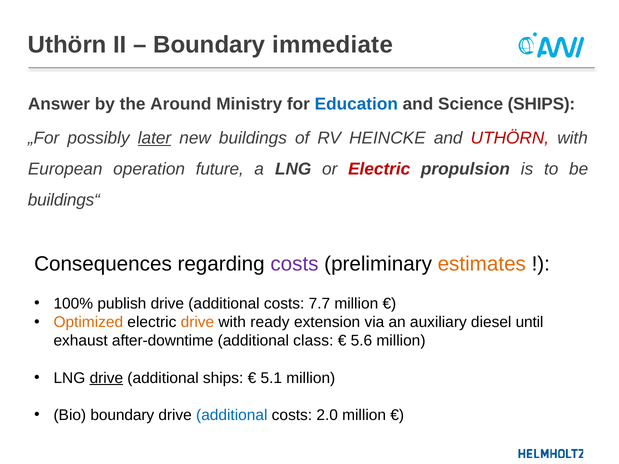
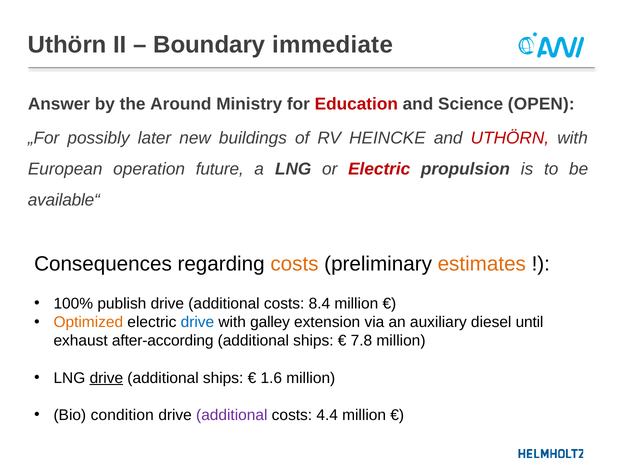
Education colour: blue -> red
Science SHIPS: SHIPS -> OPEN
later underline: present -> none
buildings“: buildings“ -> available“
costs at (294, 264) colour: purple -> orange
7.7: 7.7 -> 8.4
drive at (197, 322) colour: orange -> blue
ready: ready -> galley
after-downtime: after-downtime -> after-according
class at (313, 341): class -> ships
5.6: 5.6 -> 7.8
5.1: 5.1 -> 1.6
Bio boundary: boundary -> condition
additional at (232, 415) colour: blue -> purple
2.0: 2.0 -> 4.4
